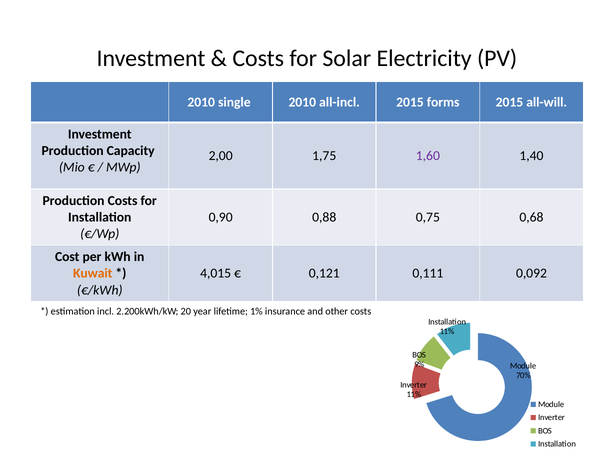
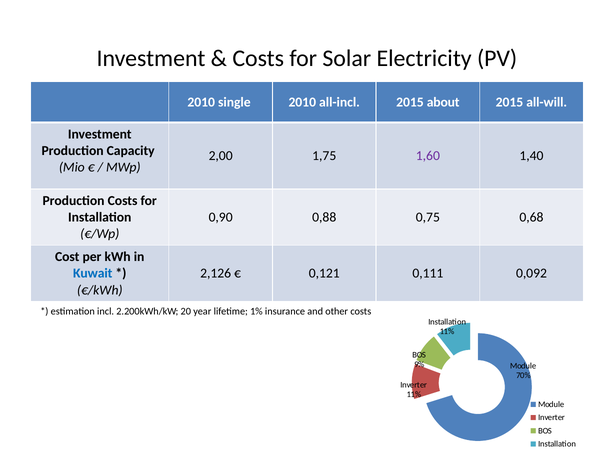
forms: forms -> about
Kuwait colour: orange -> blue
4,015: 4,015 -> 2,126
